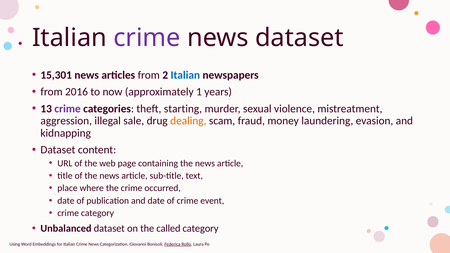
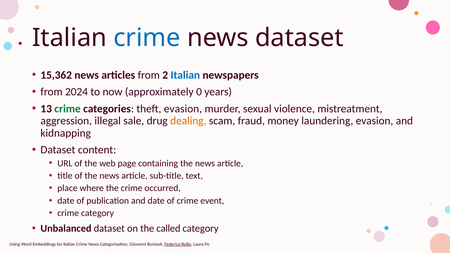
crime at (147, 38) colour: purple -> blue
15,301: 15,301 -> 15,362
2016: 2016 -> 2024
1: 1 -> 0
crime at (68, 109) colour: purple -> green
theft starting: starting -> evasion
